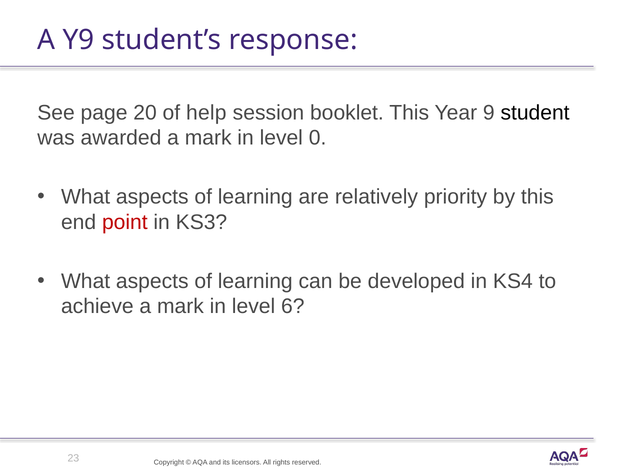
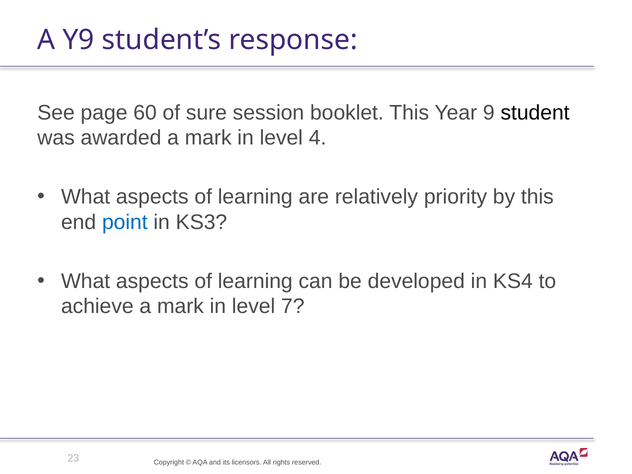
20: 20 -> 60
help: help -> sure
0: 0 -> 4
point colour: red -> blue
6: 6 -> 7
